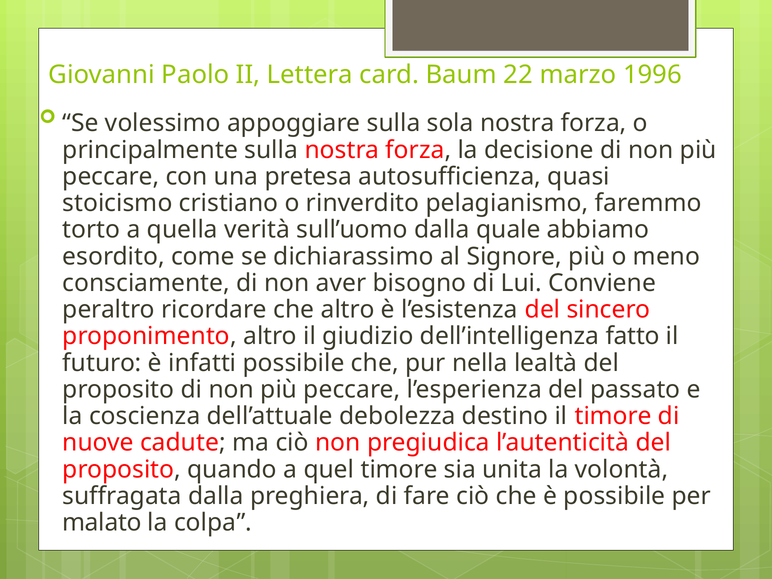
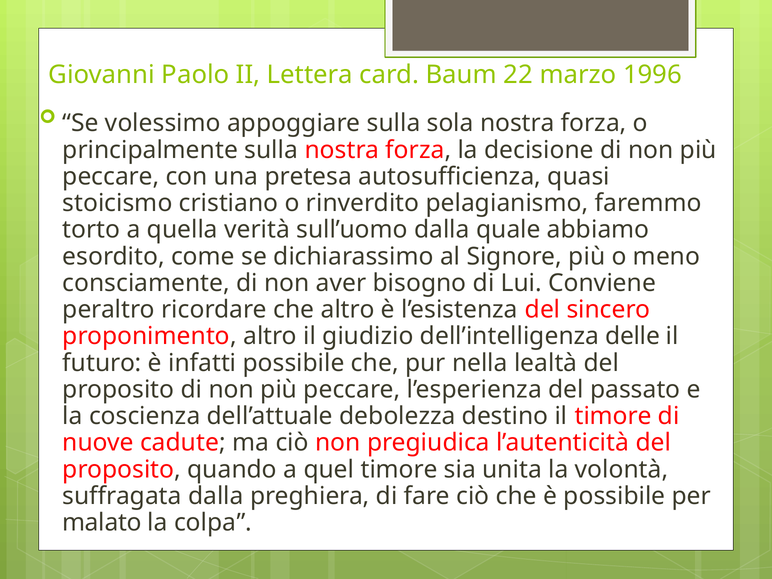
fatto: fatto -> delle
